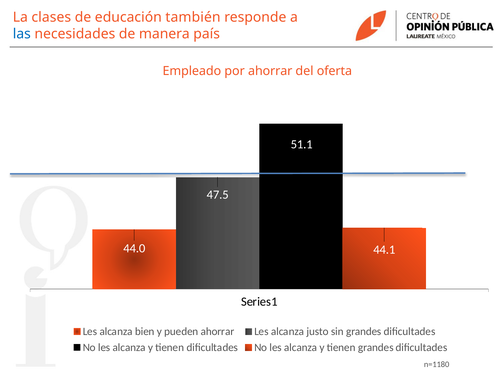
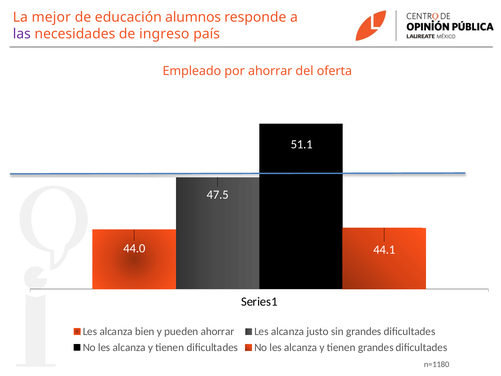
clases: clases -> mejor
también: también -> alumnos
las colour: blue -> purple
manera: manera -> ingreso
